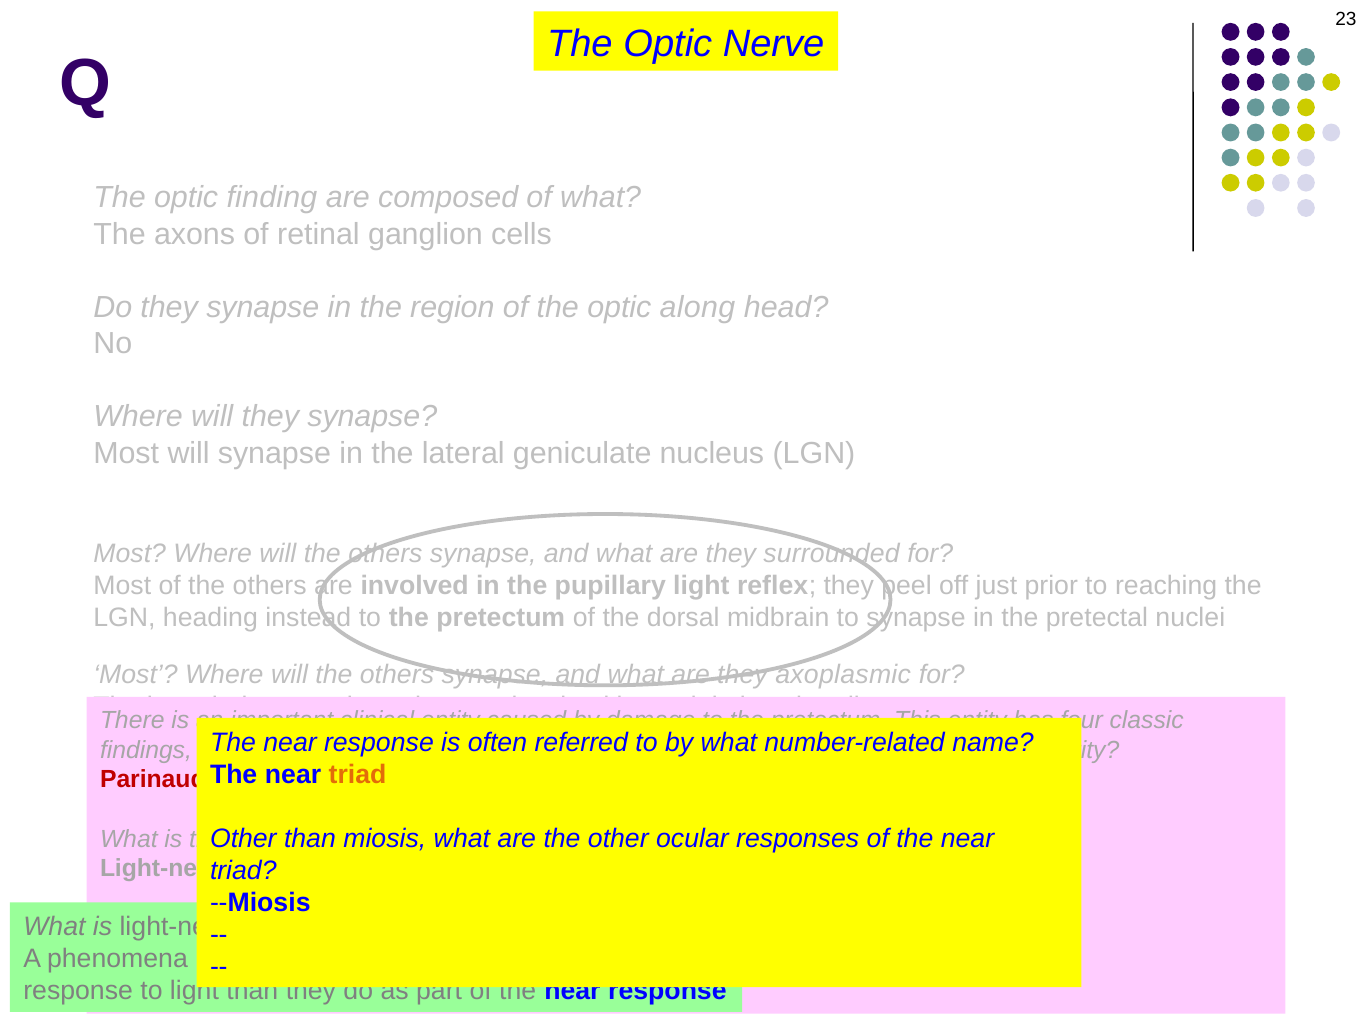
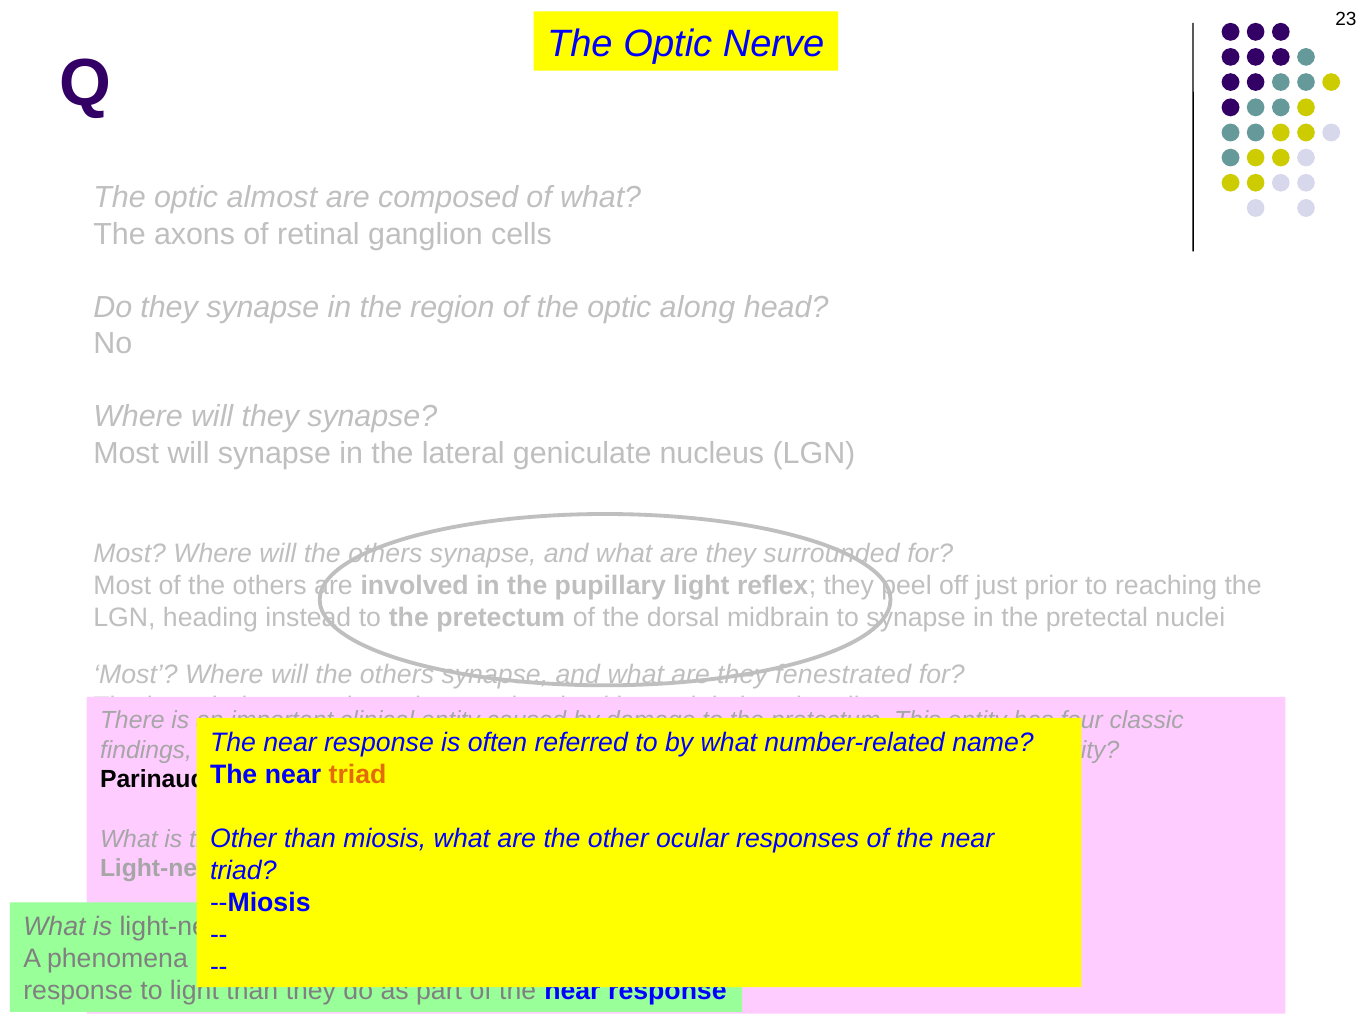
optic finding: finding -> almost
axoplasmic: axoplasmic -> fenestrated
Parinaud at (153, 779) colour: red -> black
